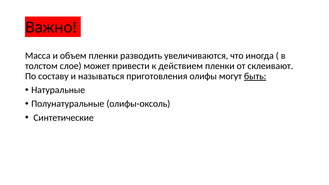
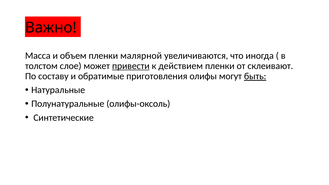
разводить: разводить -> малярной
привести underline: none -> present
называться: называться -> обратимые
